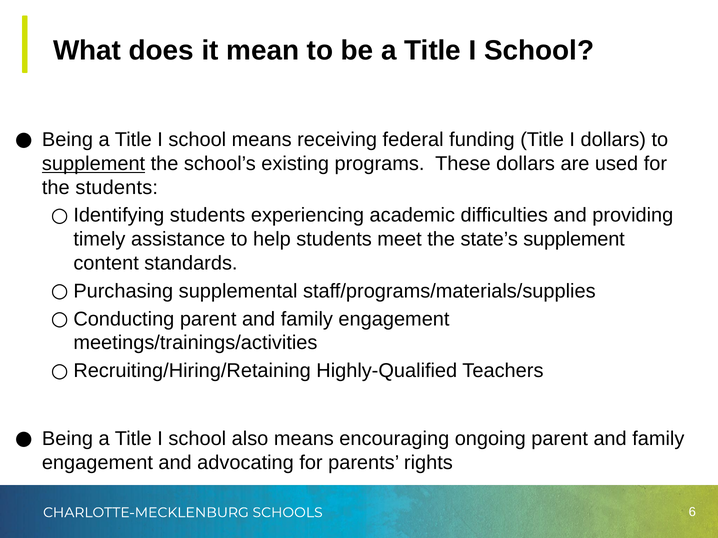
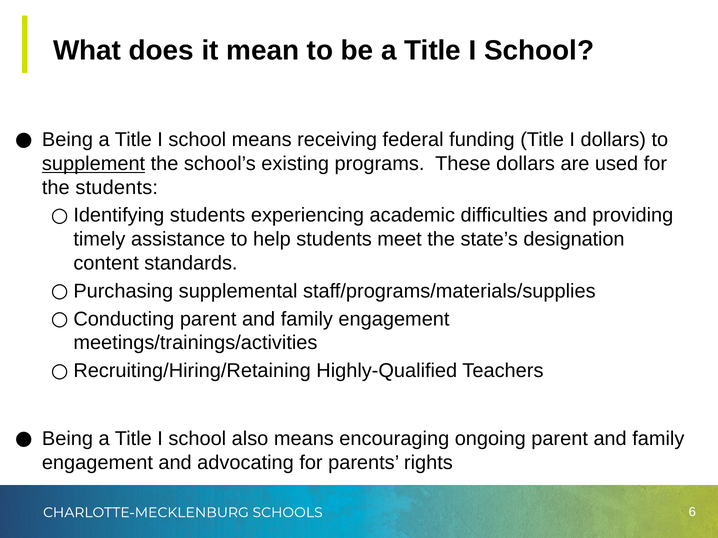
state’s supplement: supplement -> designation
